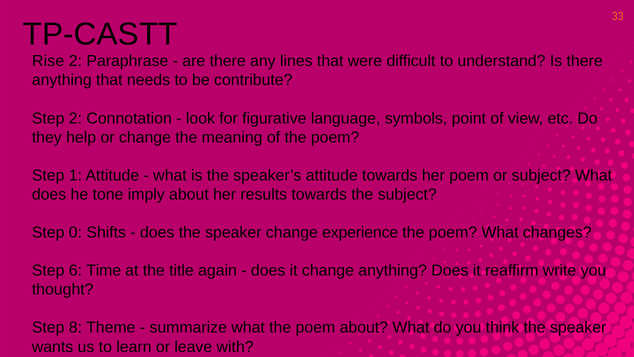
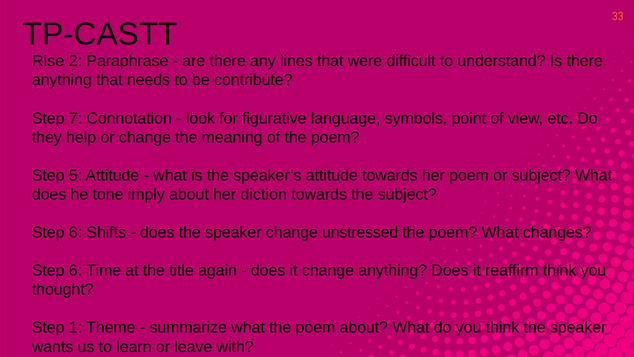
Step 2: 2 -> 7
1: 1 -> 5
results: results -> diction
0 at (75, 232): 0 -> 6
experience: experience -> unstressed
reaffirm write: write -> think
8: 8 -> 1
